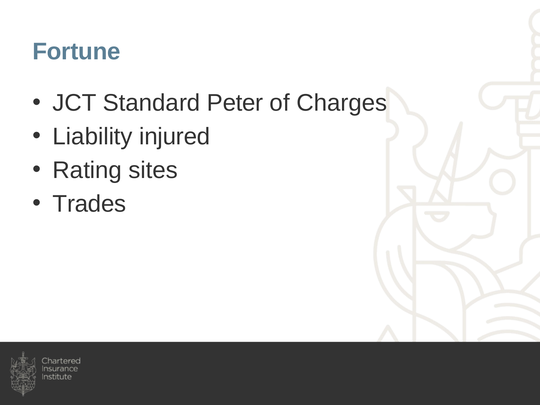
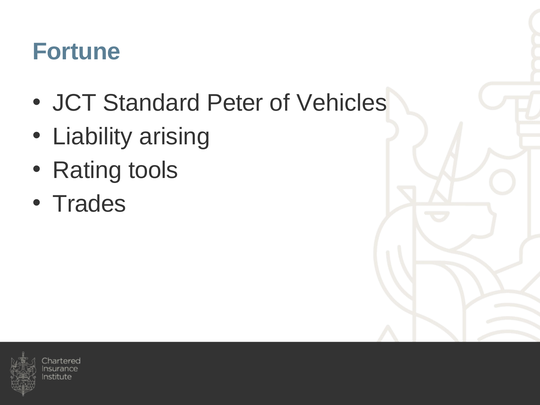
Charges: Charges -> Vehicles
injured: injured -> arising
sites: sites -> tools
